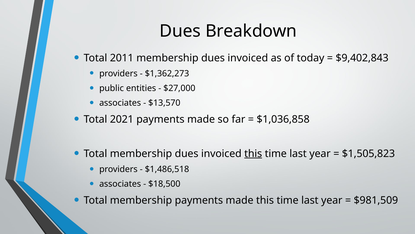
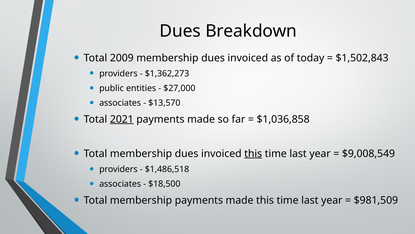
2011: 2011 -> 2009
$9,402,843: $9,402,843 -> $1,502,843
2021 underline: none -> present
$1,505,823: $1,505,823 -> $9,008,549
